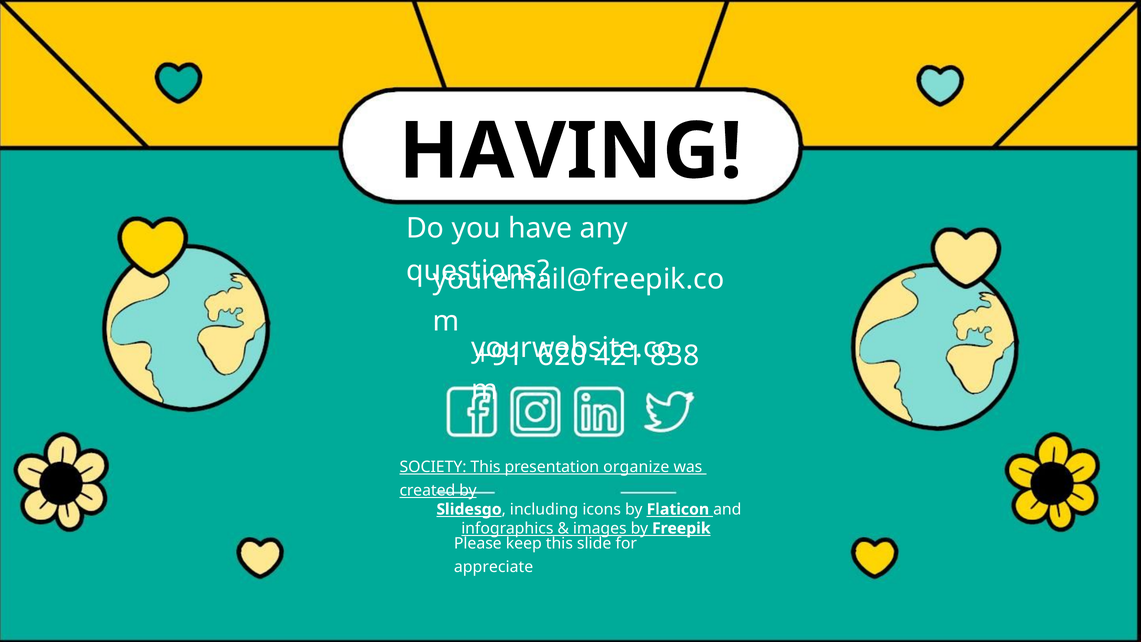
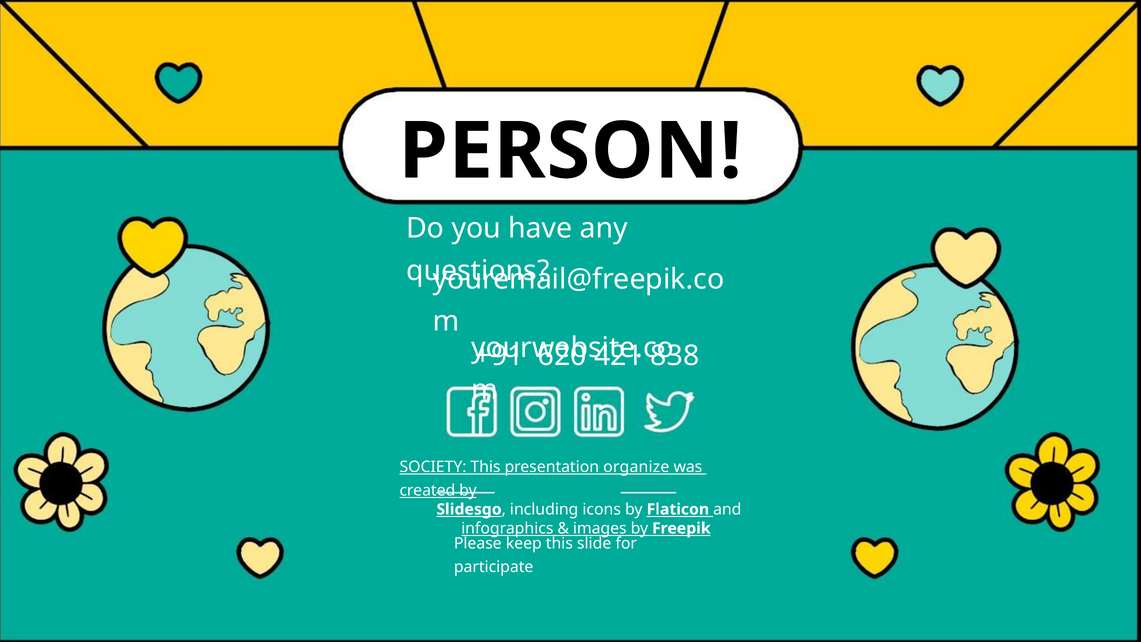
HAVING: HAVING -> PERSON
appreciate: appreciate -> participate
